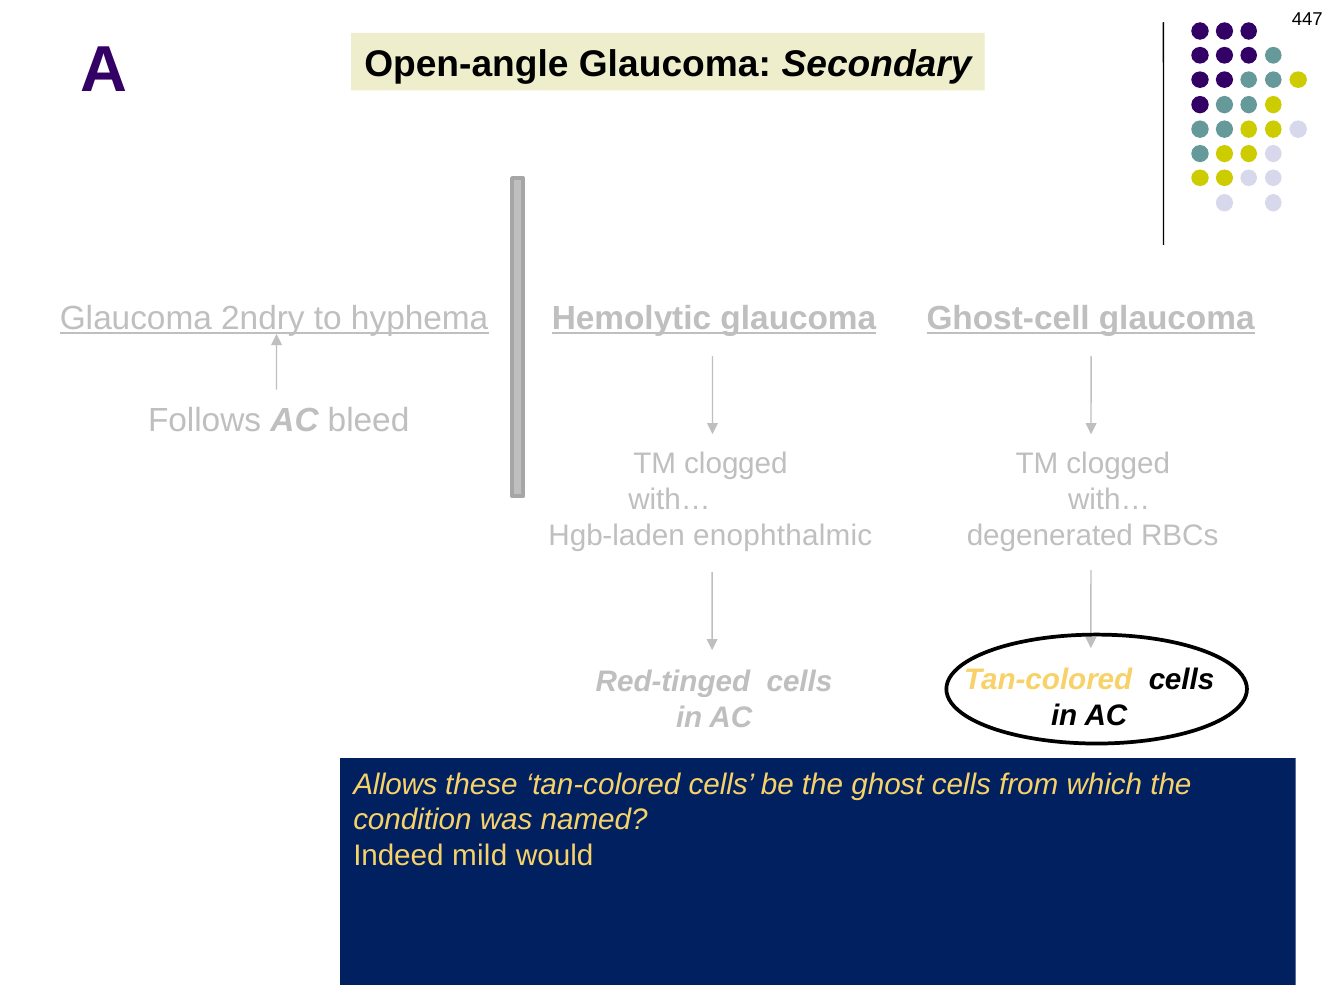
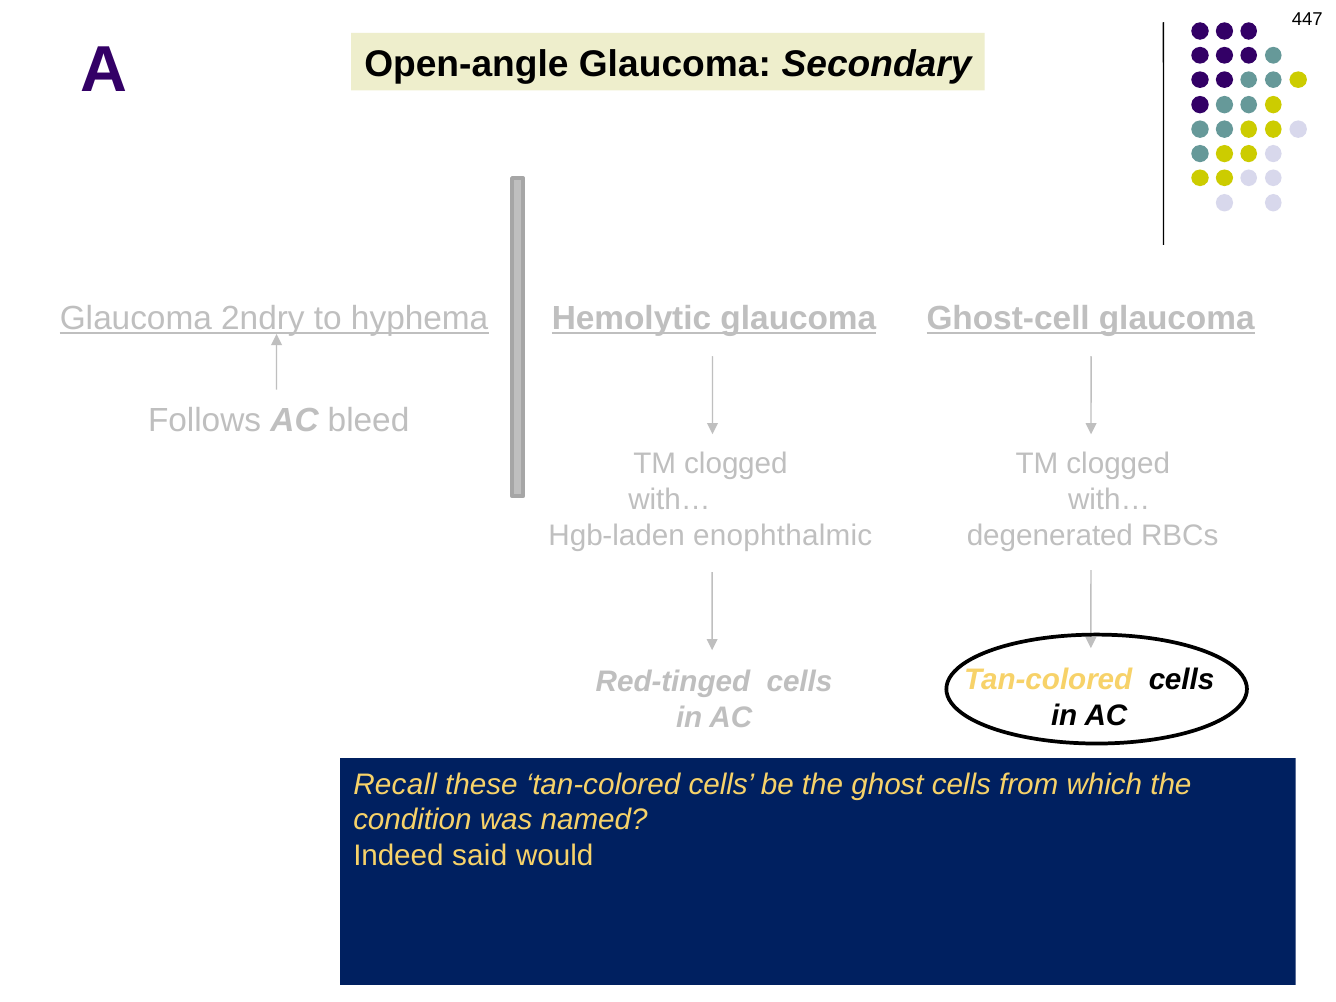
Allows: Allows -> Recall
mild: mild -> said
